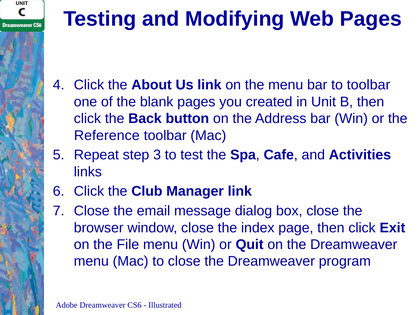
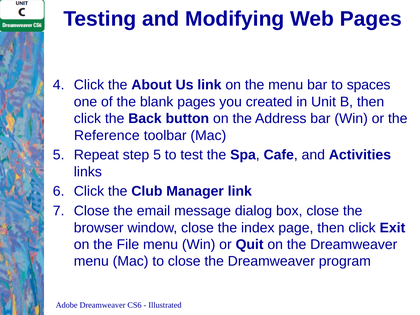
to toolbar: toolbar -> spaces
step 3: 3 -> 5
